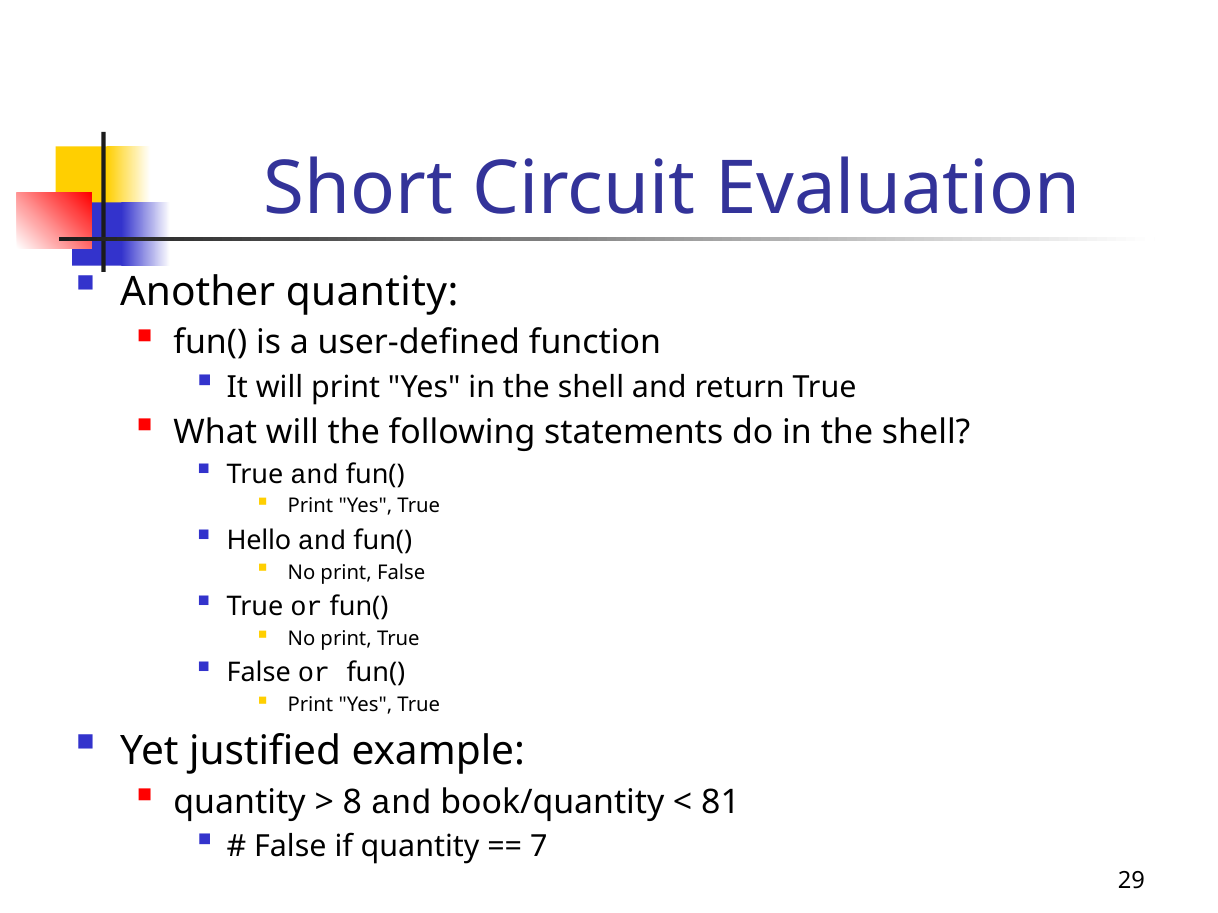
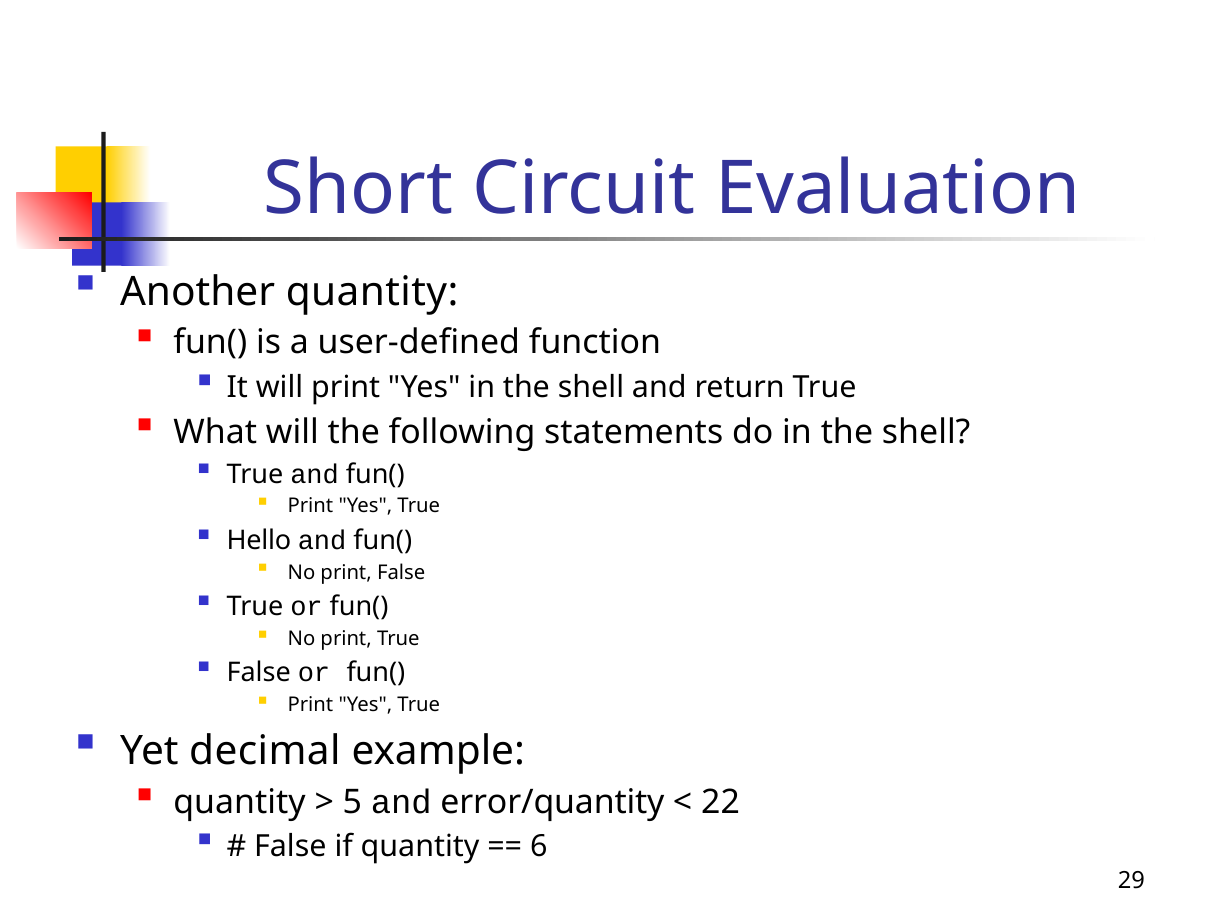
justified: justified -> decimal
8: 8 -> 5
book/quantity: book/quantity -> error/quantity
81: 81 -> 22
7: 7 -> 6
